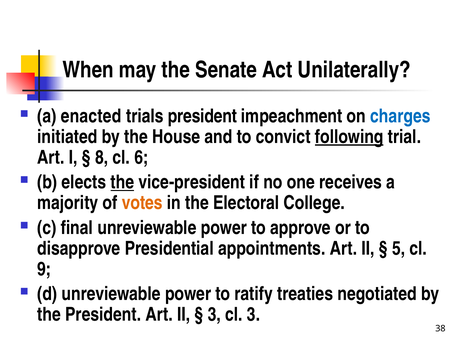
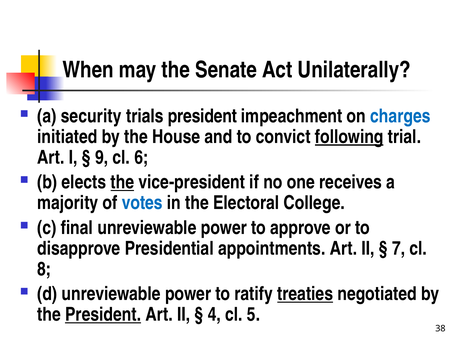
enacted: enacted -> security
8: 8 -> 9
votes colour: orange -> blue
5: 5 -> 7
9: 9 -> 8
treaties underline: none -> present
President at (103, 315) underline: none -> present
3 at (214, 315): 3 -> 4
cl 3: 3 -> 5
